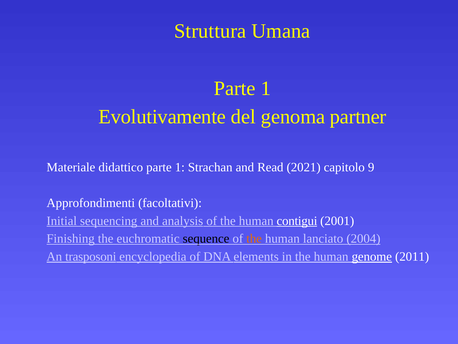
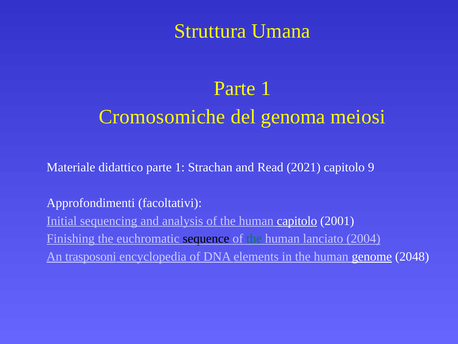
Evolutivamente: Evolutivamente -> Cromosomiche
partner: partner -> meiosi
human contigui: contigui -> capitolo
the at (254, 238) colour: orange -> green
2011: 2011 -> 2048
